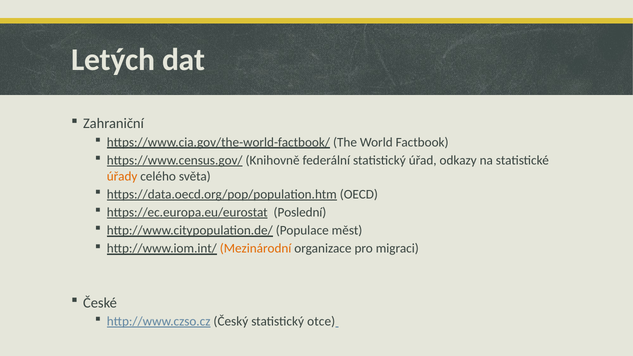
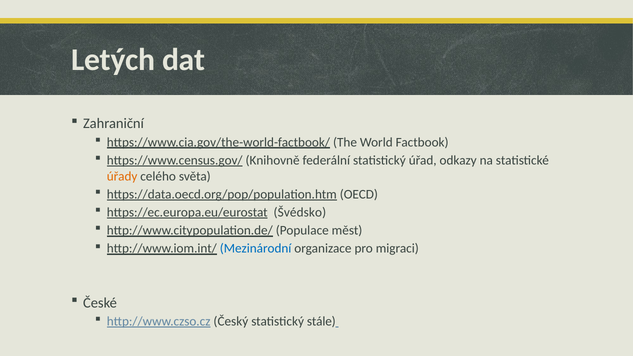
Poslední: Poslední -> Švédsko
Mezinárodní colour: orange -> blue
otce: otce -> stále
